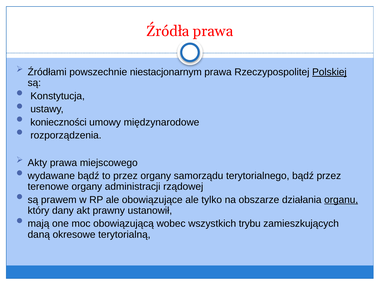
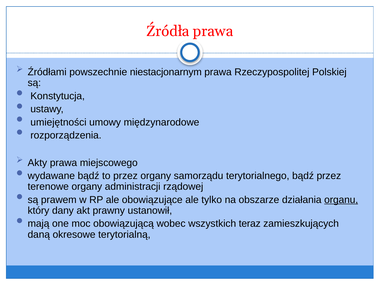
Polskiej underline: present -> none
konieczności: konieczności -> umiejętności
trybu: trybu -> teraz
